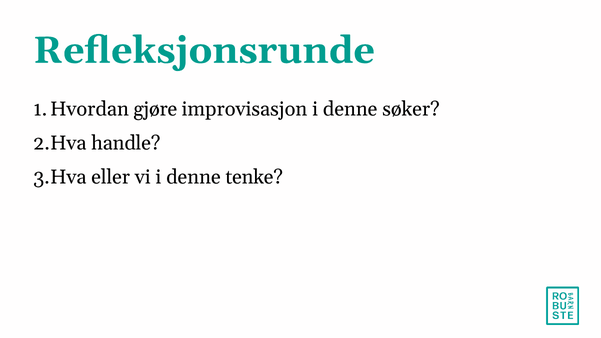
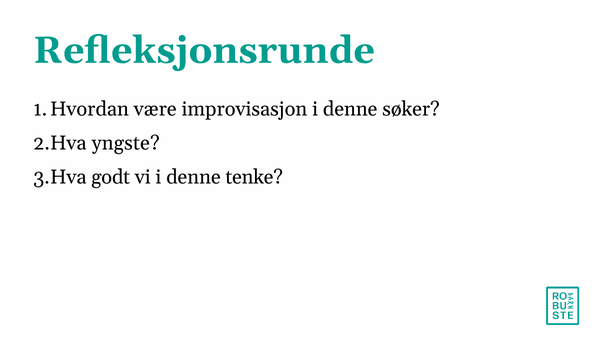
gjøre: gjøre -> være
handle: handle -> yngste
eller: eller -> godt
